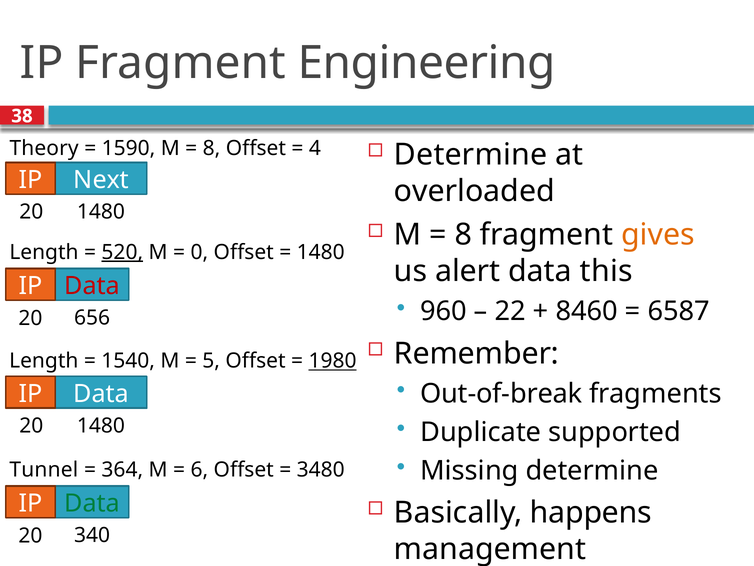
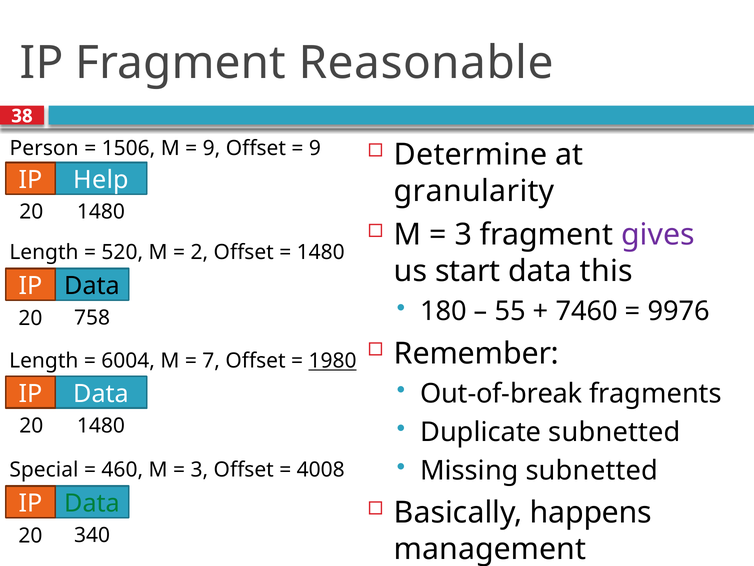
Engineering: Engineering -> Reasonable
Theory: Theory -> Person
1590: 1590 -> 1506
8 at (212, 148): 8 -> 9
4 at (315, 148): 4 -> 9
Next: Next -> Help
overloaded: overloaded -> granularity
8 at (463, 235): 8 -> 3
gives colour: orange -> purple
520 underline: present -> none
0: 0 -> 2
alert: alert -> start
Data at (92, 286) colour: red -> black
960: 960 -> 180
22: 22 -> 55
8460: 8460 -> 7460
6587: 6587 -> 9976
656: 656 -> 758
1540: 1540 -> 6004
5: 5 -> 7
Duplicate supported: supported -> subnetted
Missing determine: determine -> subnetted
Tunnel: Tunnel -> Special
364: 364 -> 460
6 at (199, 469): 6 -> 3
3480: 3480 -> 4008
